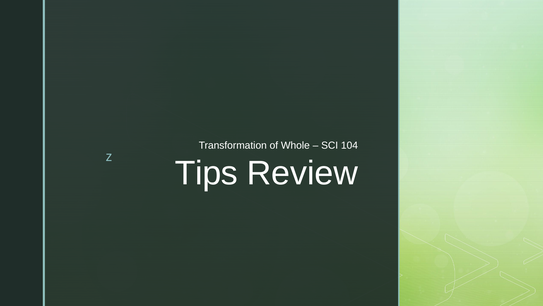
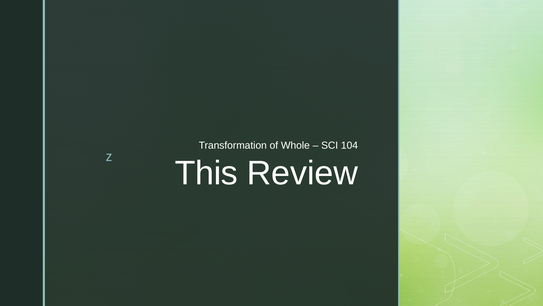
Tips: Tips -> This
